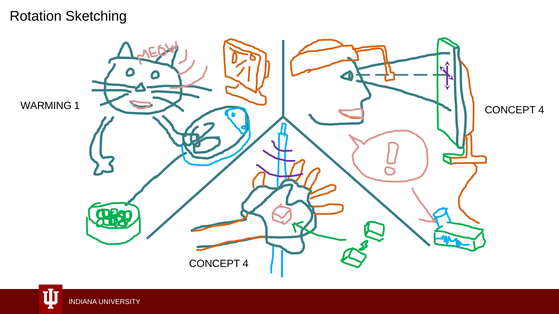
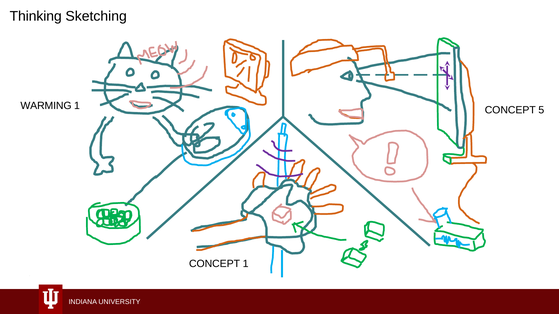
Rotation: Rotation -> Thinking
1 CONCEPT 4: 4 -> 5
4 at (246, 264): 4 -> 1
